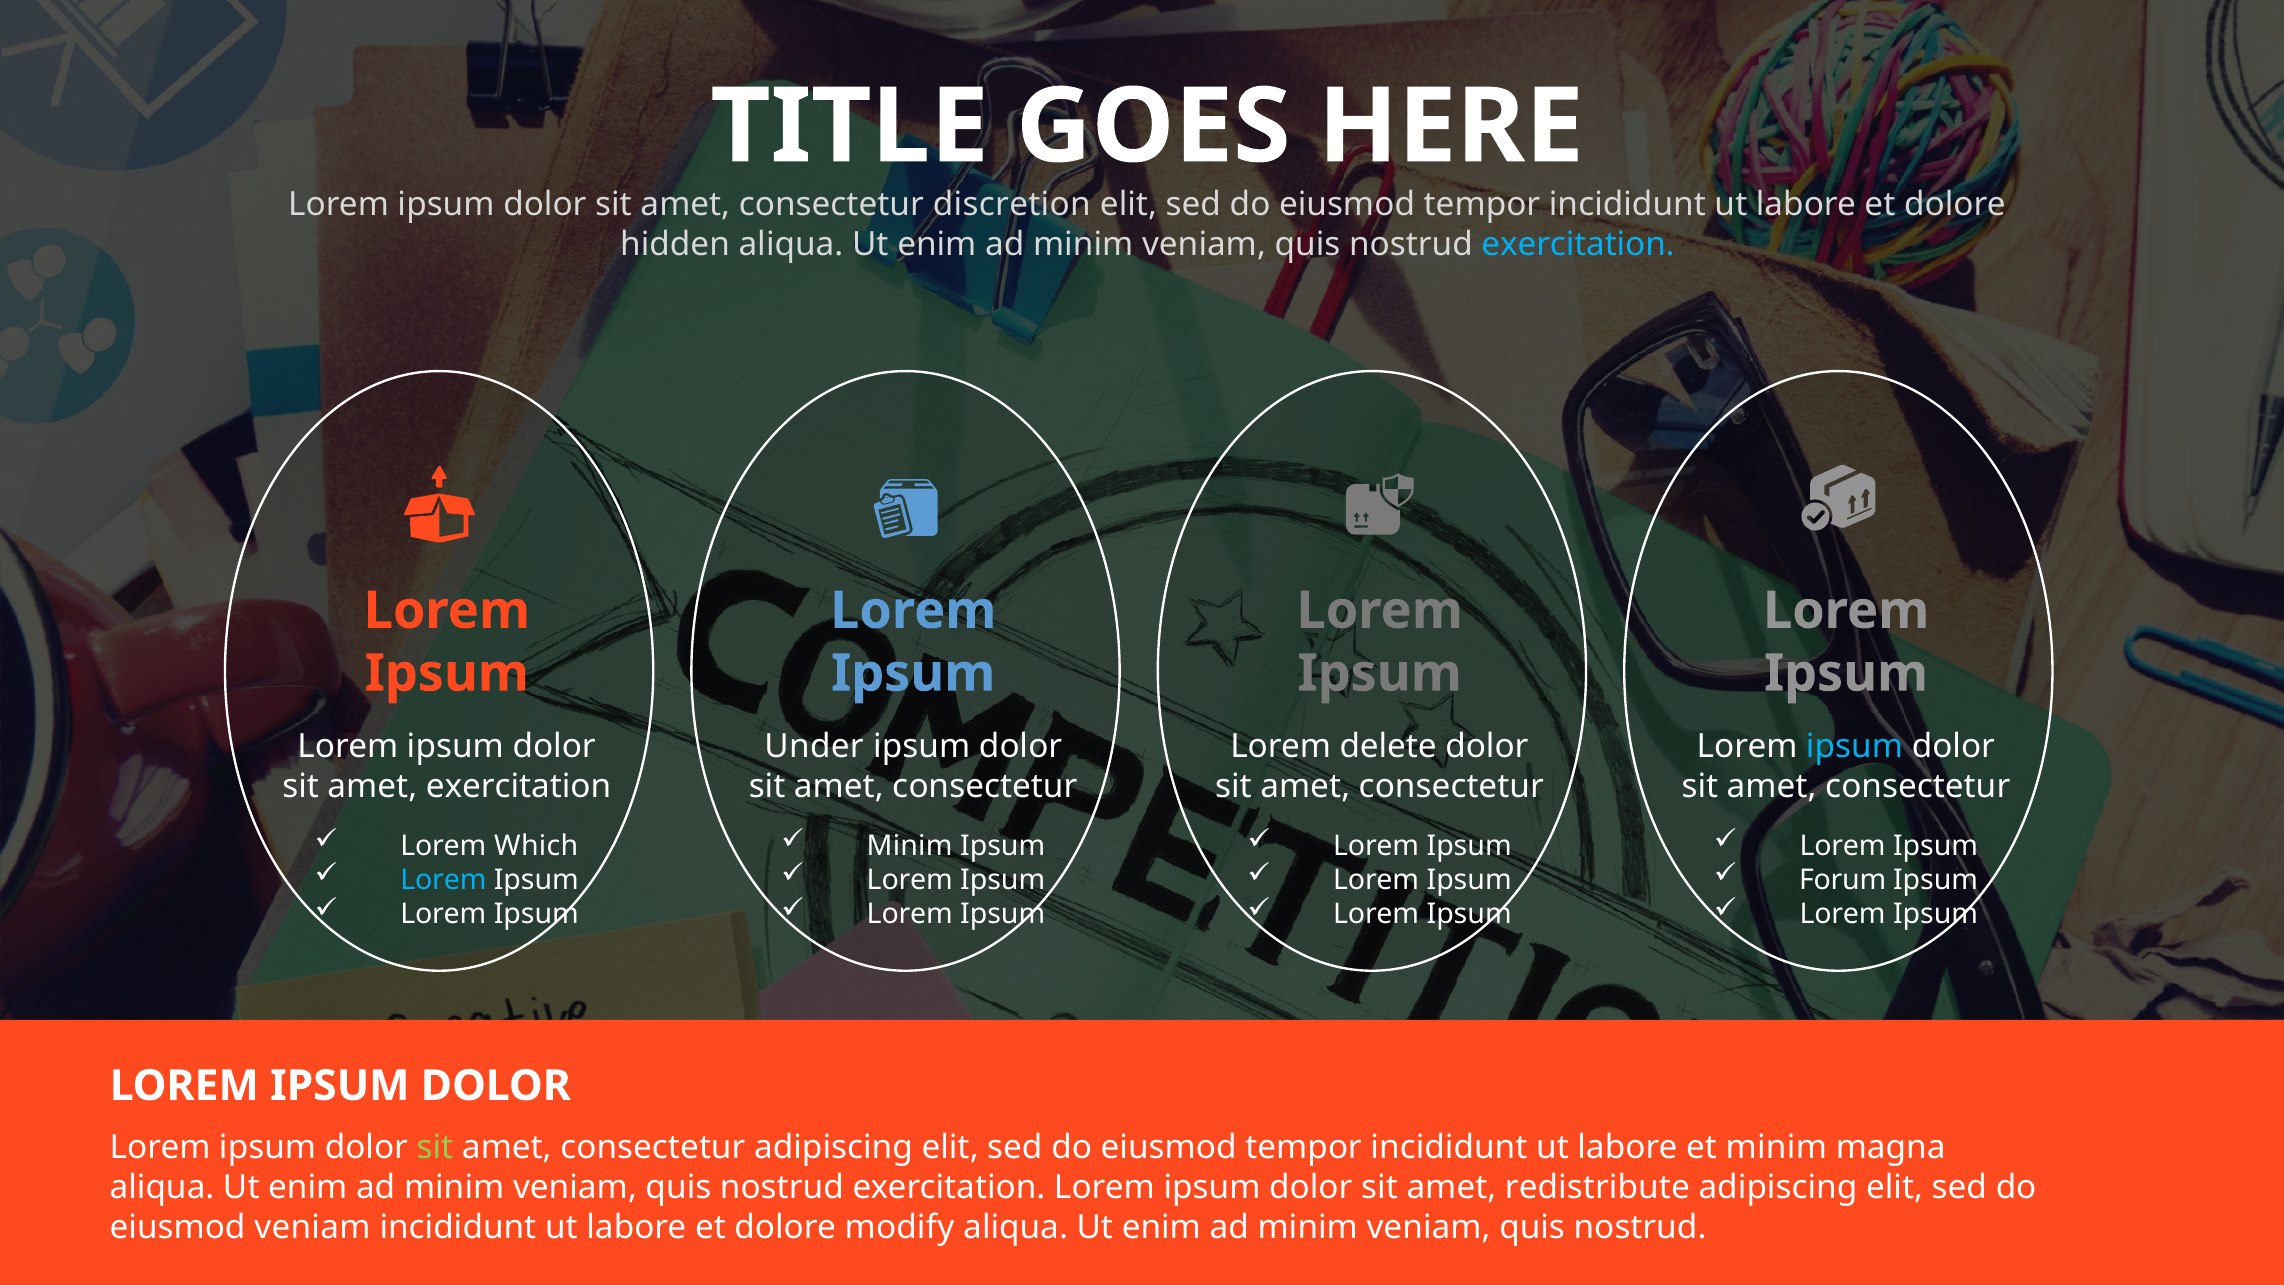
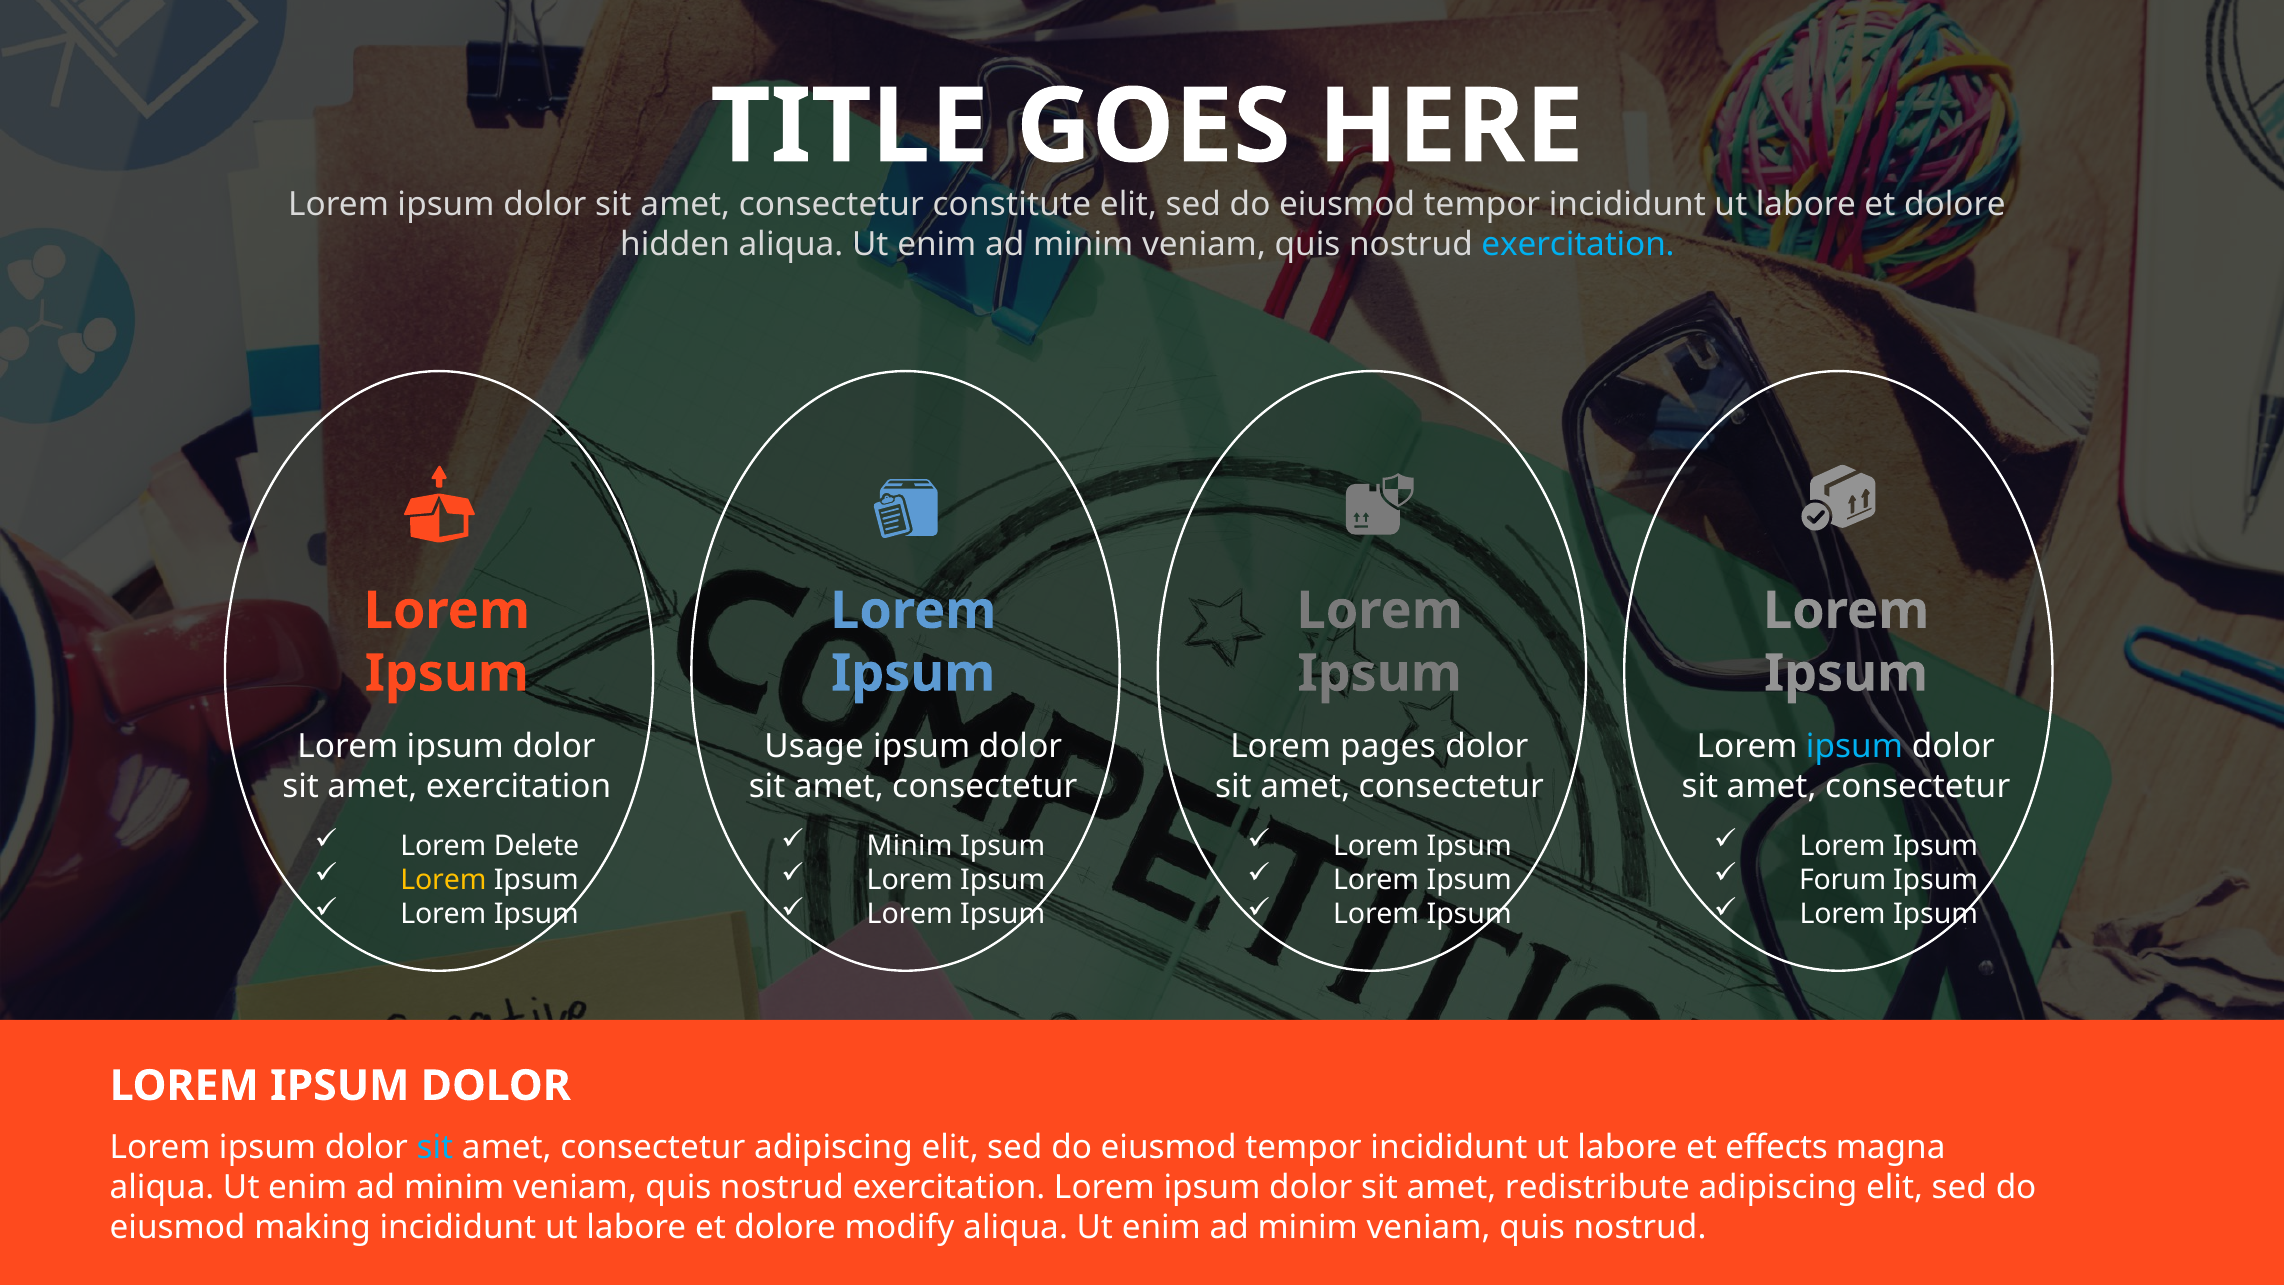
discretion: discretion -> constitute
Under: Under -> Usage
delete: delete -> pages
Which: Which -> Delete
Lorem at (443, 880) colour: light blue -> yellow
sit at (435, 1148) colour: light green -> light blue
et minim: minim -> effects
eiusmod veniam: veniam -> making
